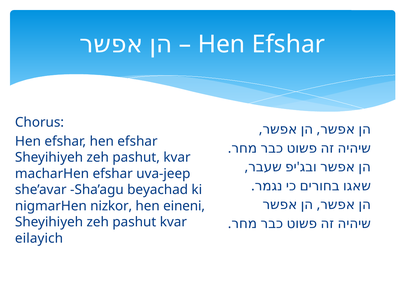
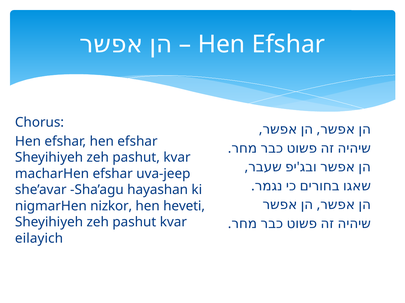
beyachad: beyachad -> hayashan
eineni: eineni -> heveti
